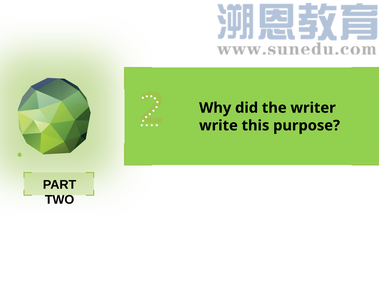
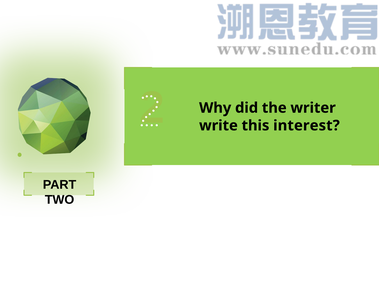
purpose: purpose -> interest
